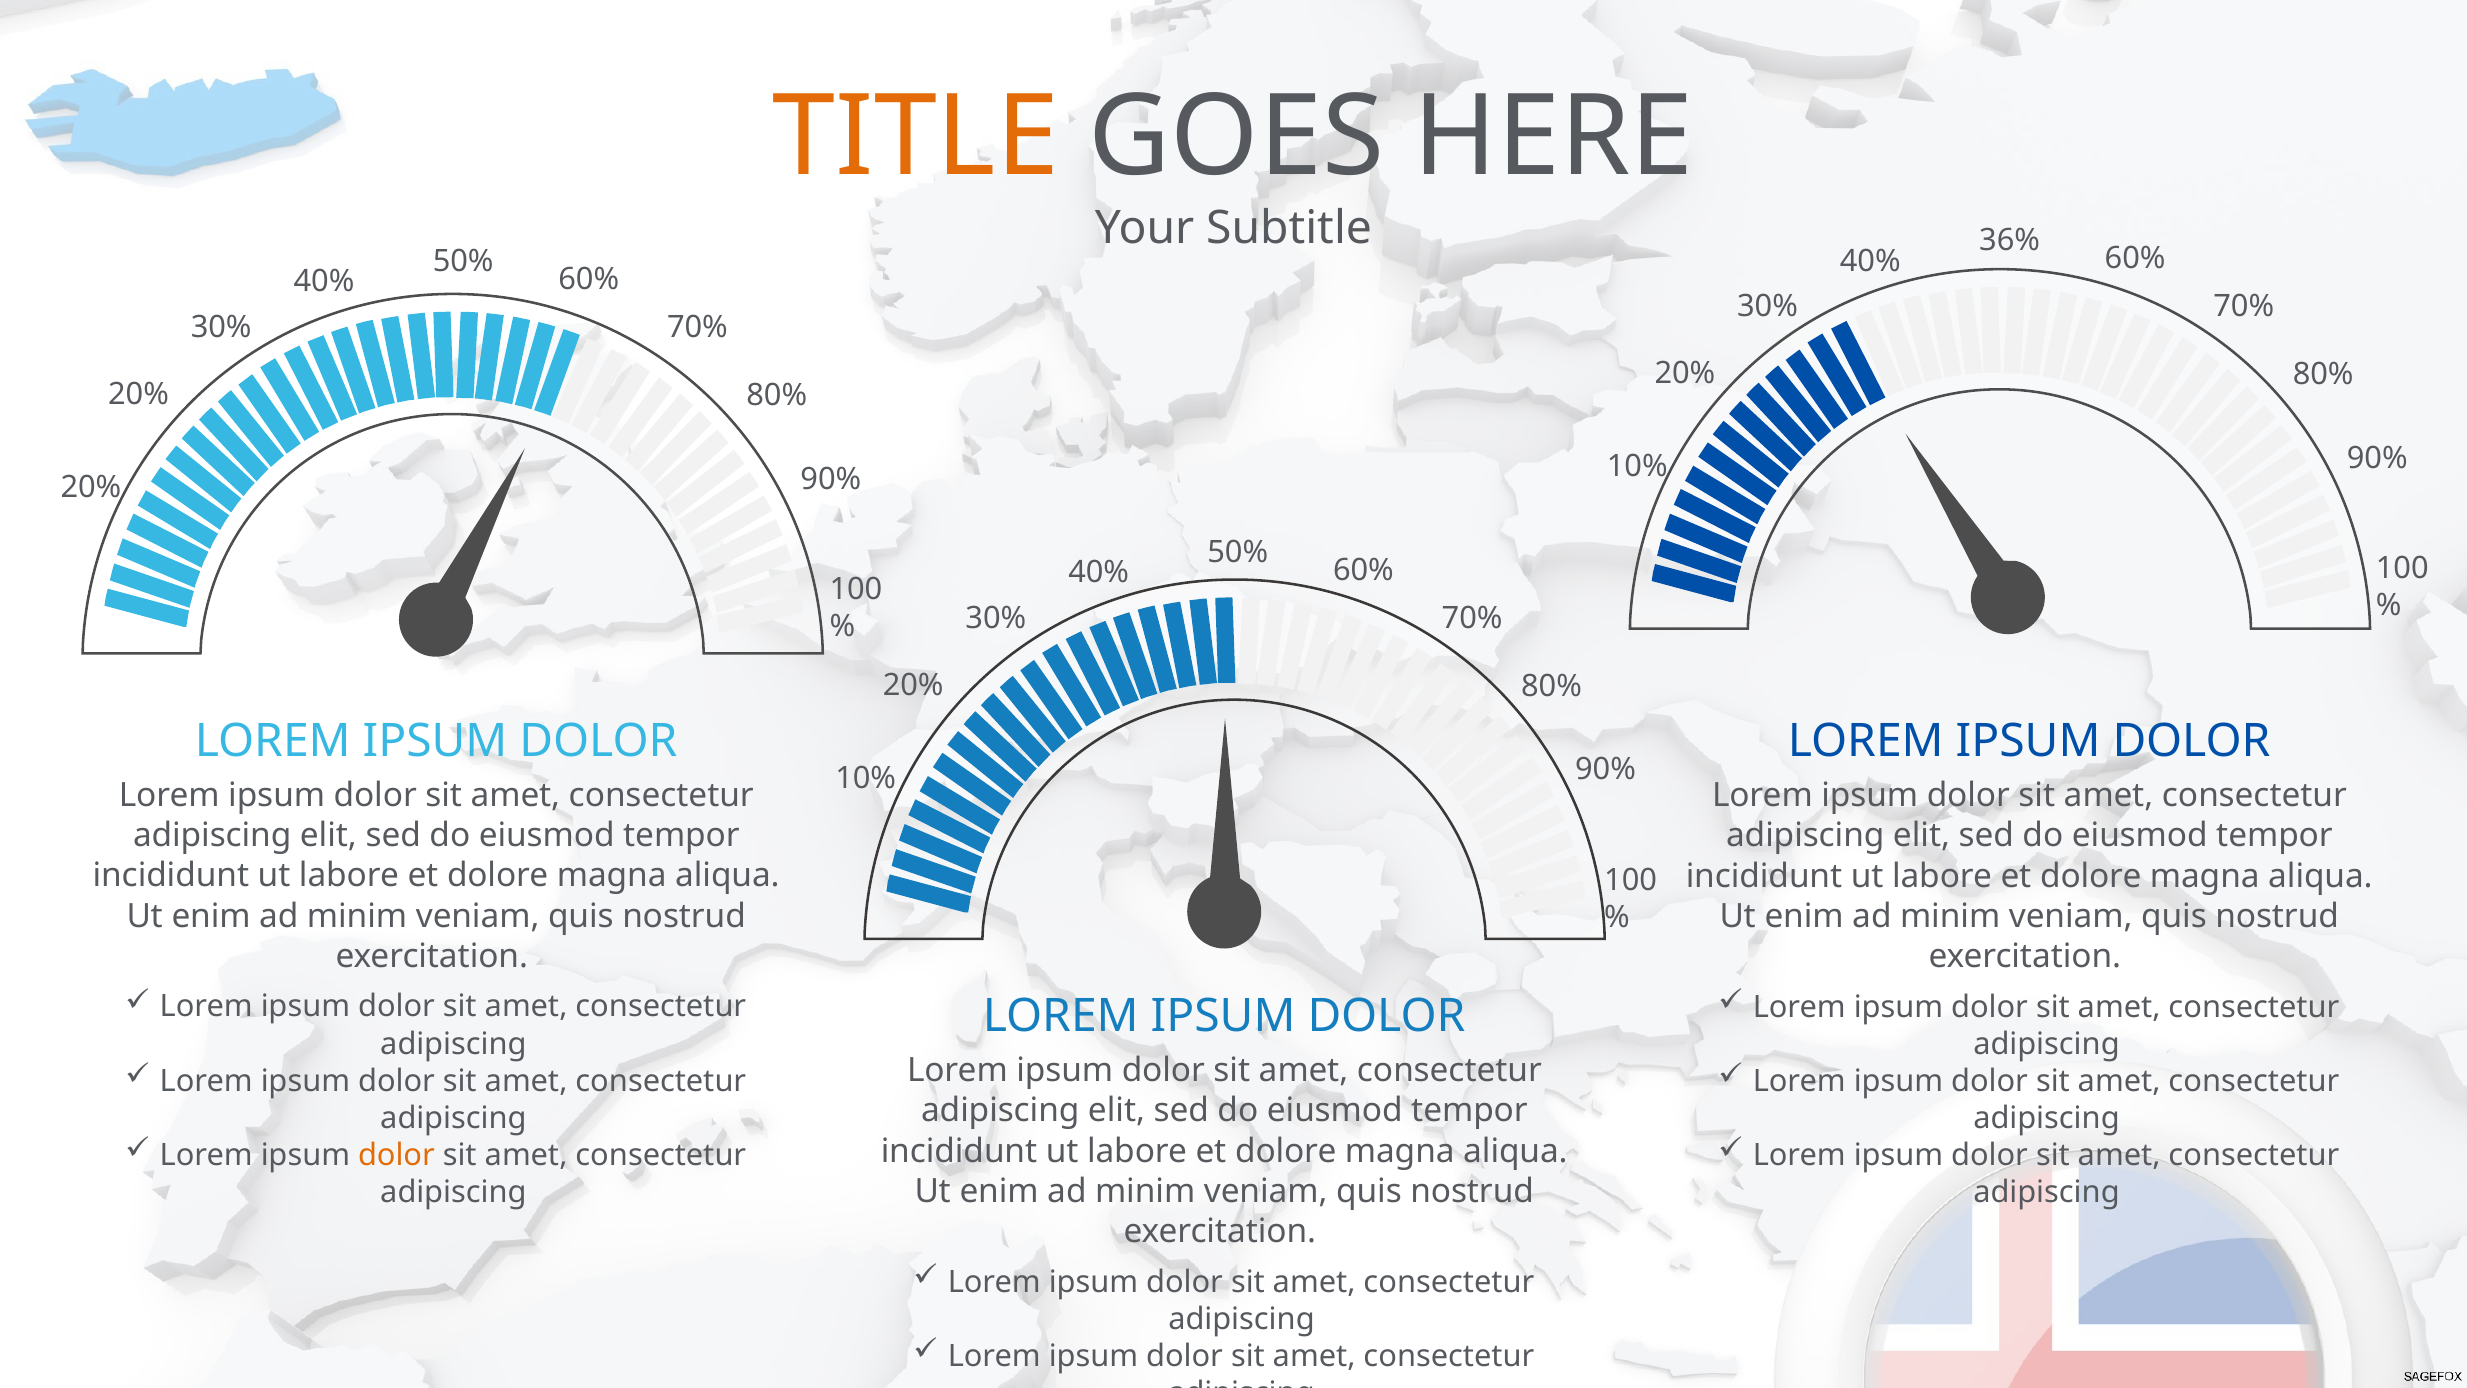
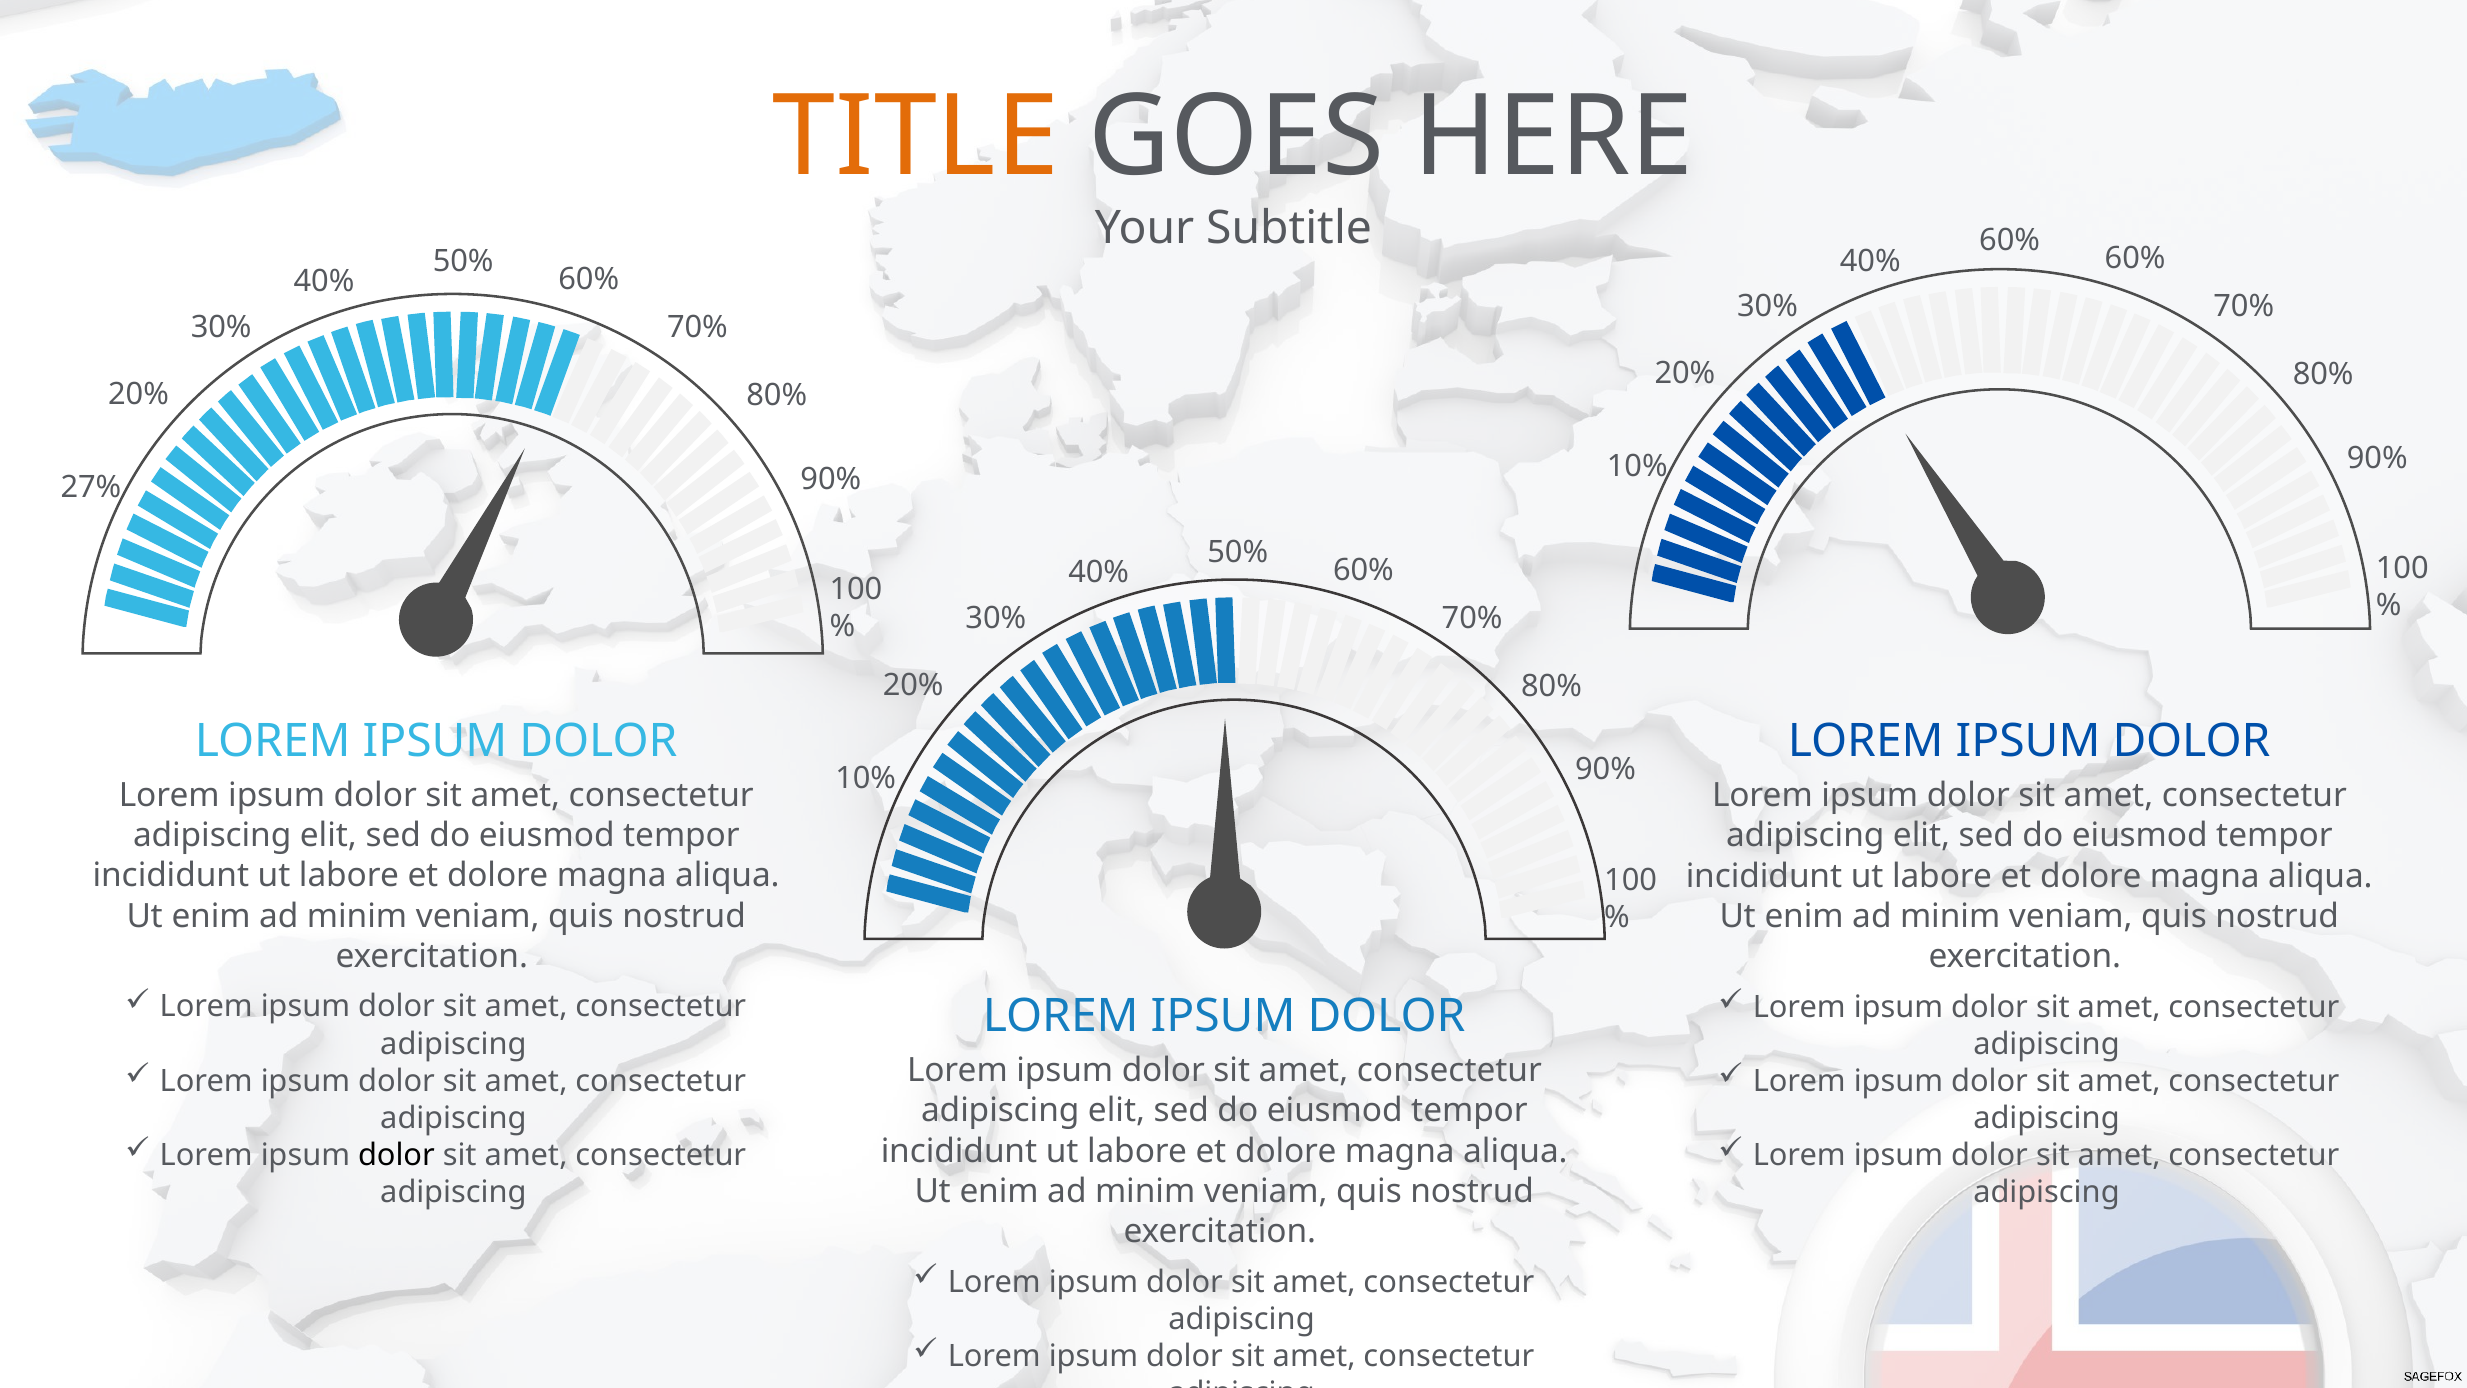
36% at (2010, 240): 36% -> 60%
20% at (91, 487): 20% -> 27%
dolor at (396, 1155) colour: orange -> black
